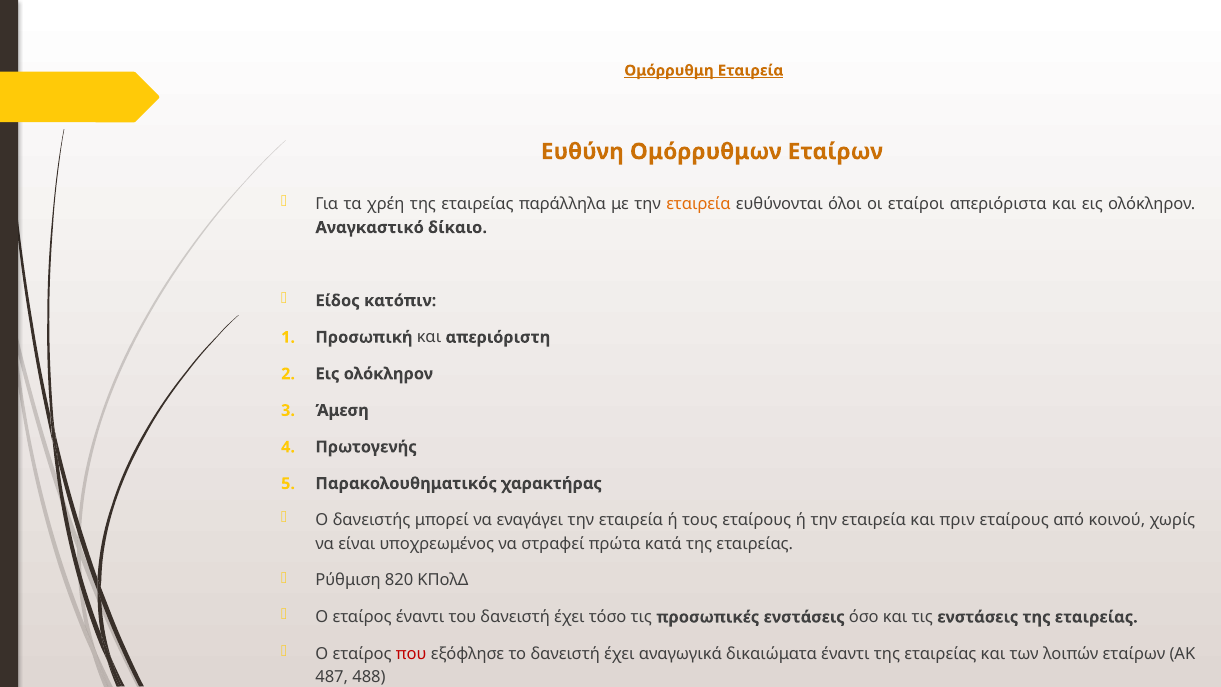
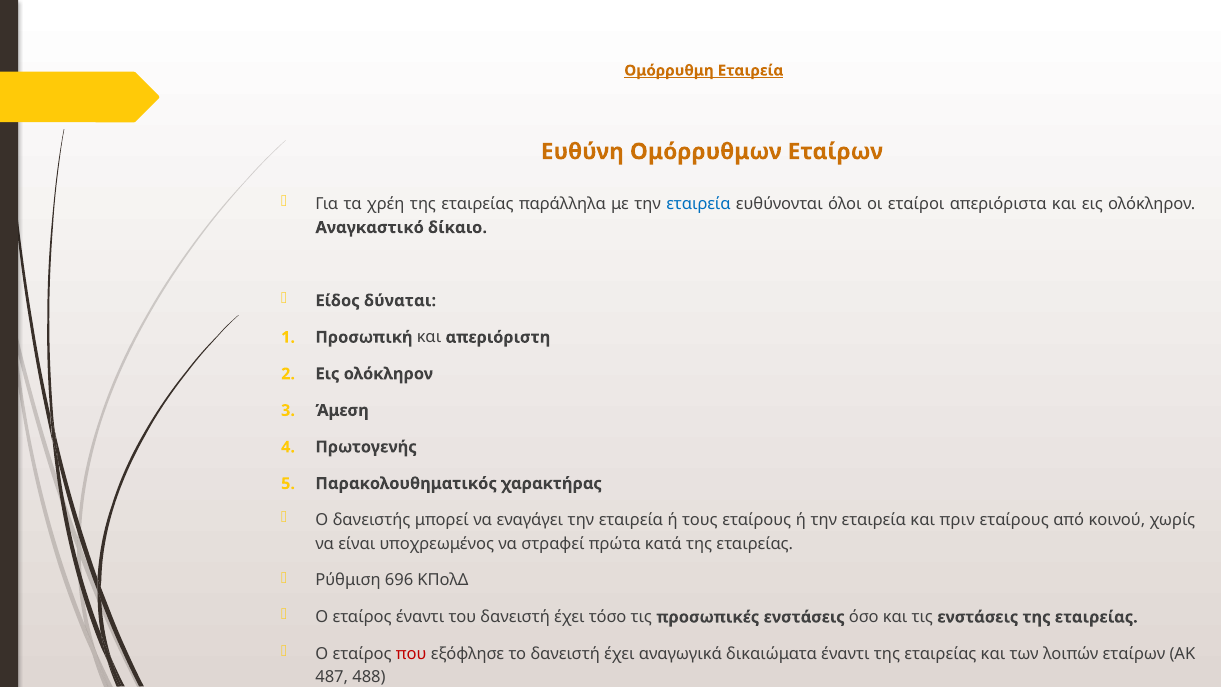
εταιρεία at (698, 204) colour: orange -> blue
κατόπιν: κατόπιν -> δύναται
820: 820 -> 696
